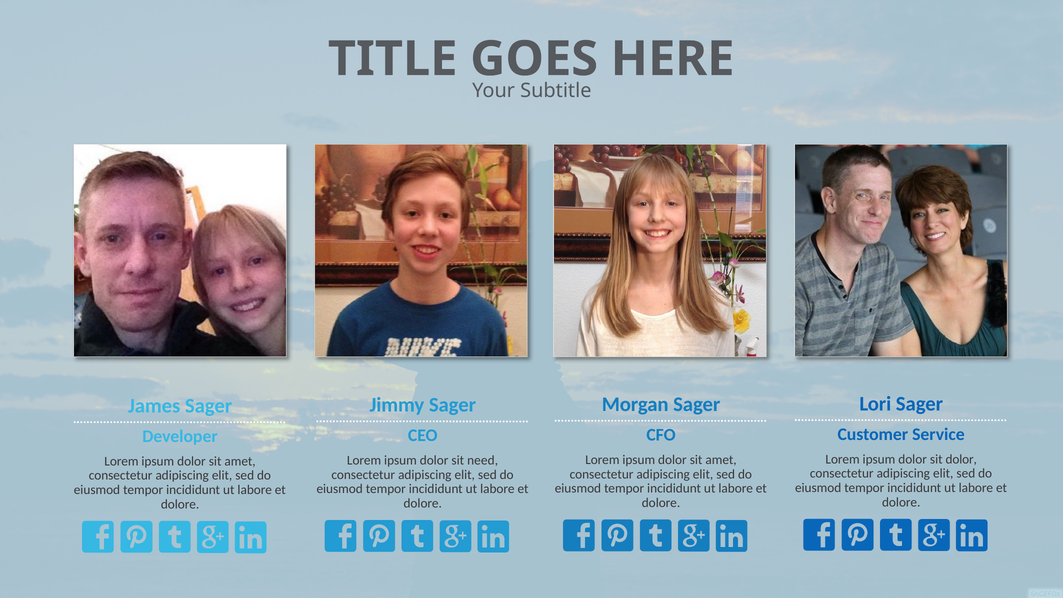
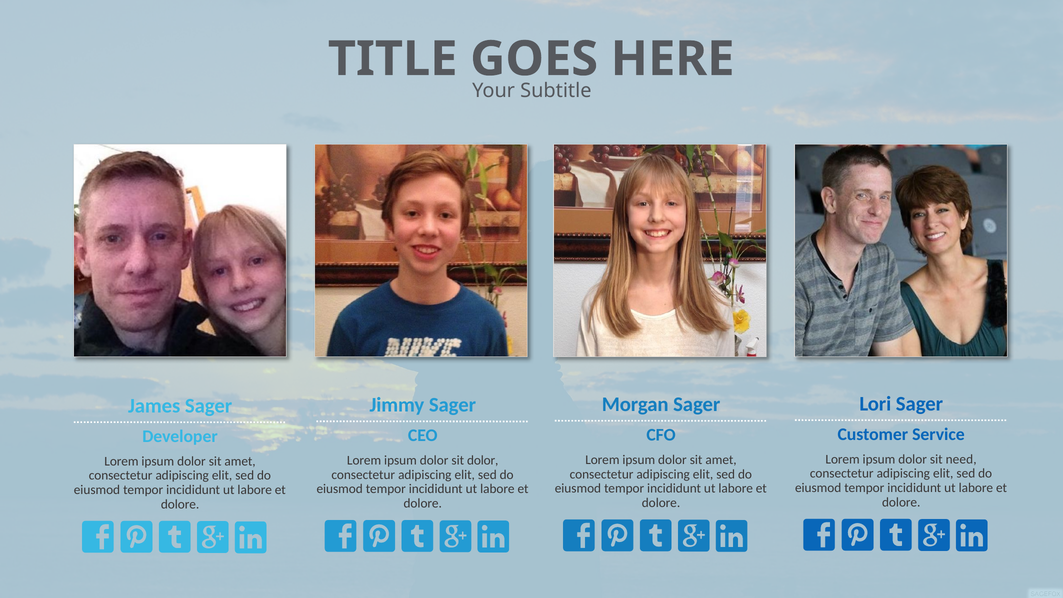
sit dolor: dolor -> need
sit need: need -> dolor
